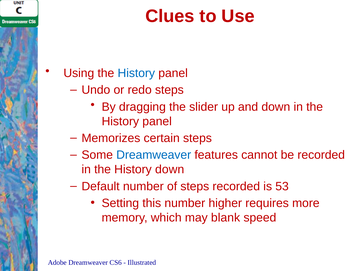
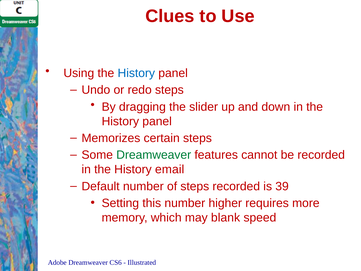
Dreamweaver at (154, 155) colour: blue -> green
History down: down -> email
53: 53 -> 39
